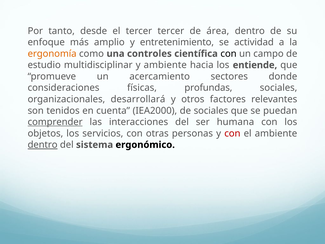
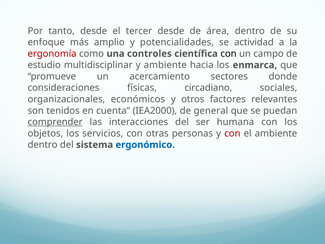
tercer tercer: tercer -> desde
entretenimiento: entretenimiento -> potencialidades
ergonomía colour: orange -> red
entiende: entiende -> enmarca
profundas: profundas -> circadiano
desarrollará: desarrollará -> económicos
de sociales: sociales -> general
dentro at (43, 145) underline: present -> none
ergonómico colour: black -> blue
